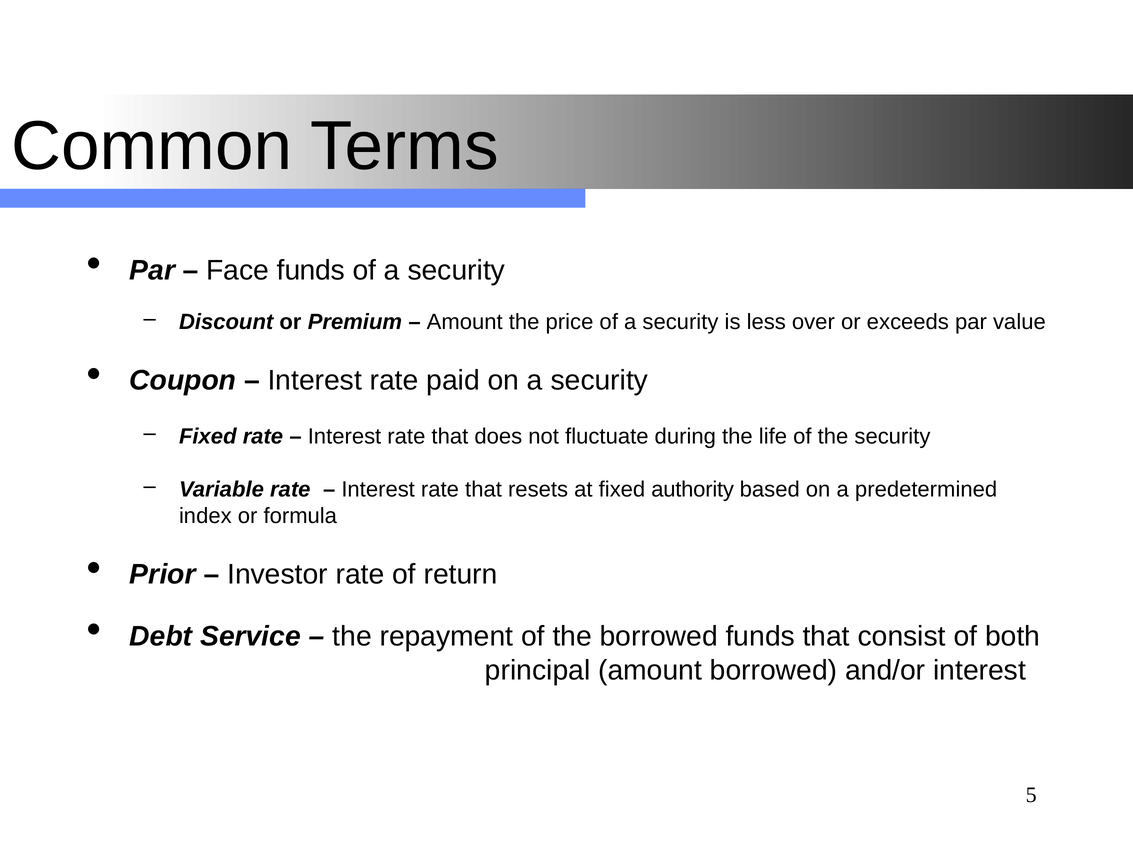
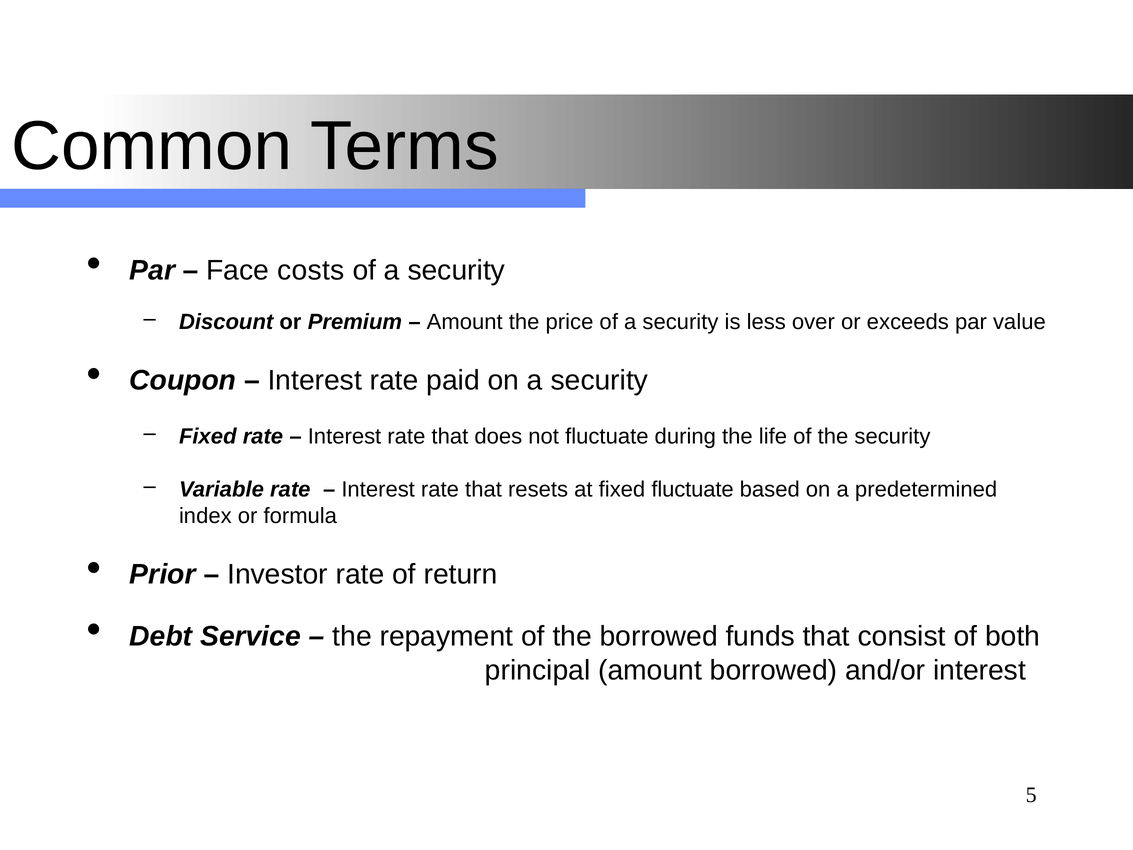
Face funds: funds -> costs
fixed authority: authority -> fluctuate
